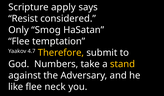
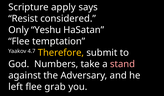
Smog: Smog -> Yeshu
stand colour: yellow -> pink
like: like -> left
neck: neck -> grab
